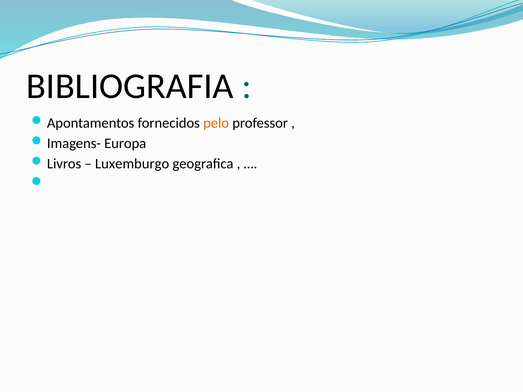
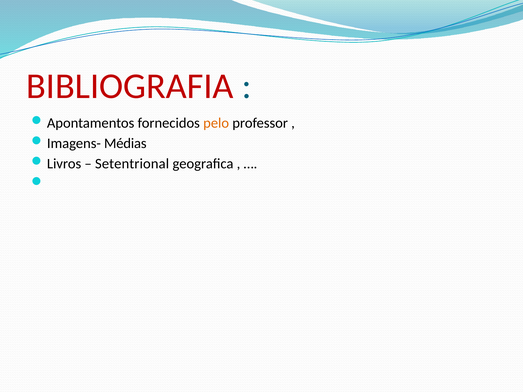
BIBLIOGRAFIA colour: black -> red
Europa: Europa -> Médias
Luxemburgo: Luxemburgo -> Setentrional
